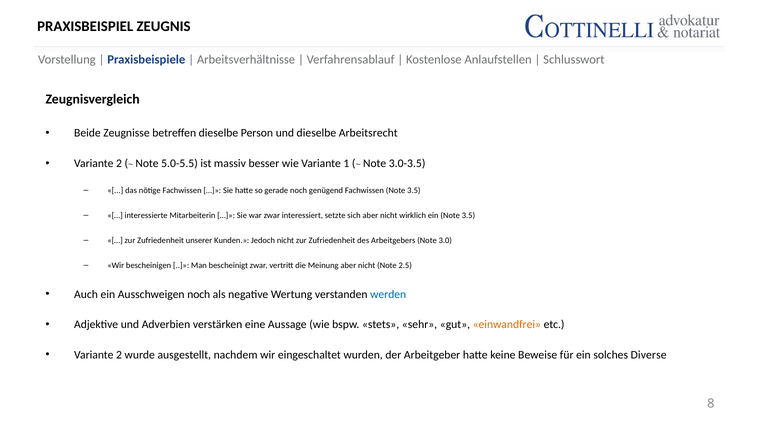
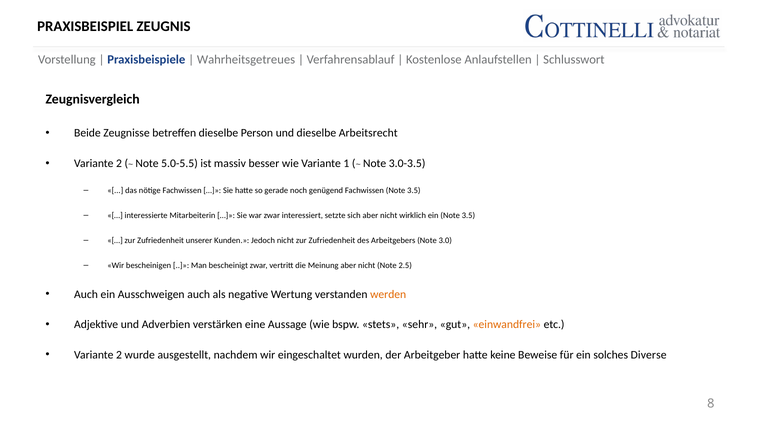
Arbeitsverhältnisse: Arbeitsverhältnisse -> Wahrheitsgetreues
Ausschweigen noch: noch -> auch
werden colour: blue -> orange
